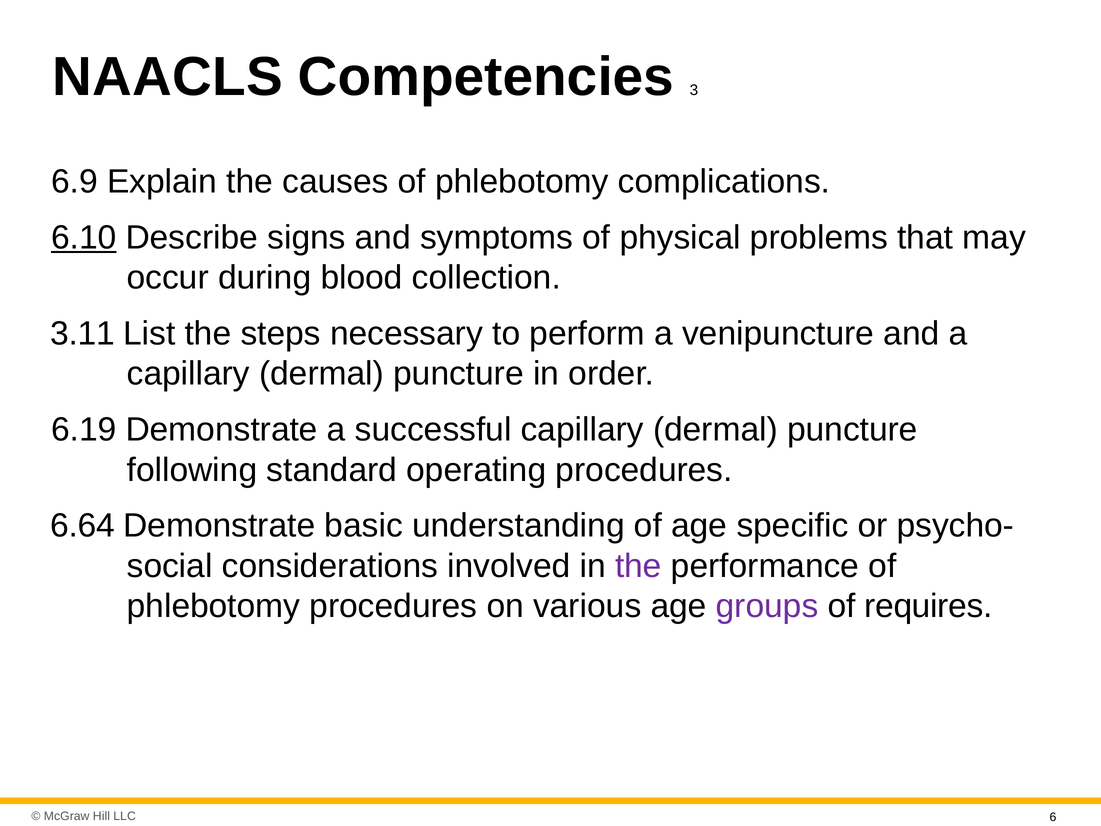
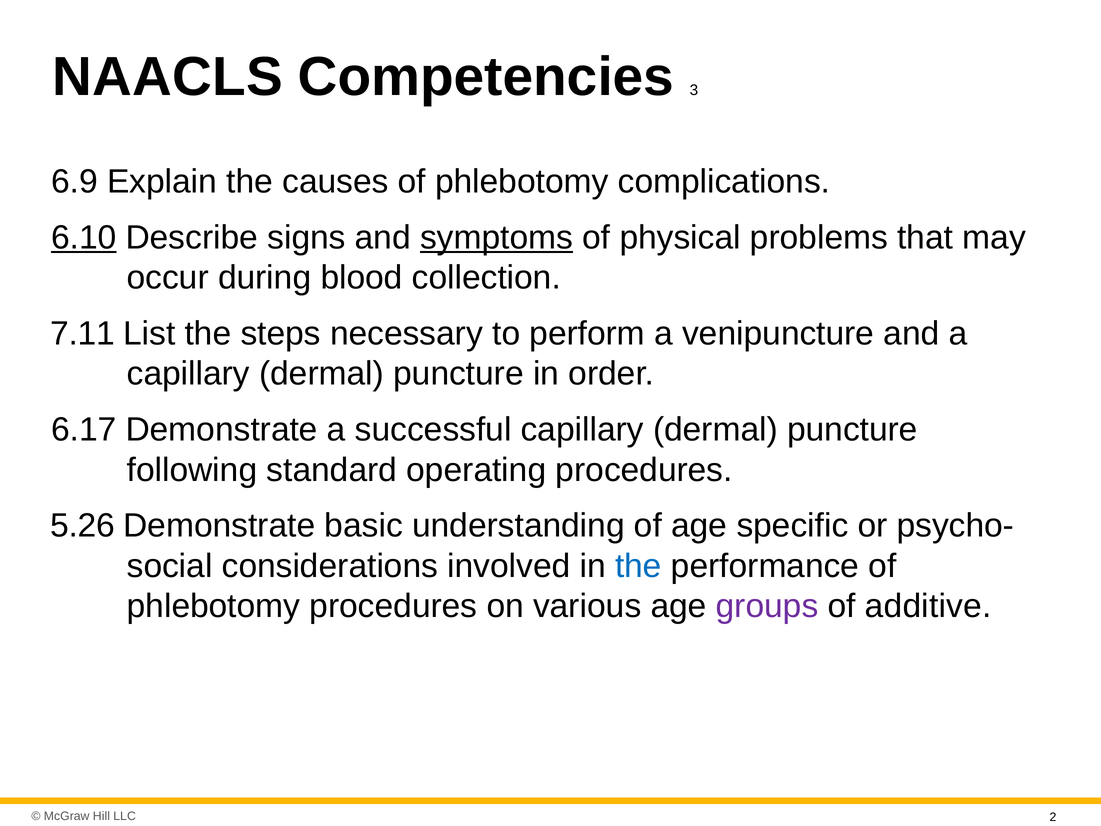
symptoms underline: none -> present
3.11: 3.11 -> 7.11
6.19: 6.19 -> 6.17
6.64: 6.64 -> 5.26
the at (638, 566) colour: purple -> blue
requires: requires -> additive
6: 6 -> 2
